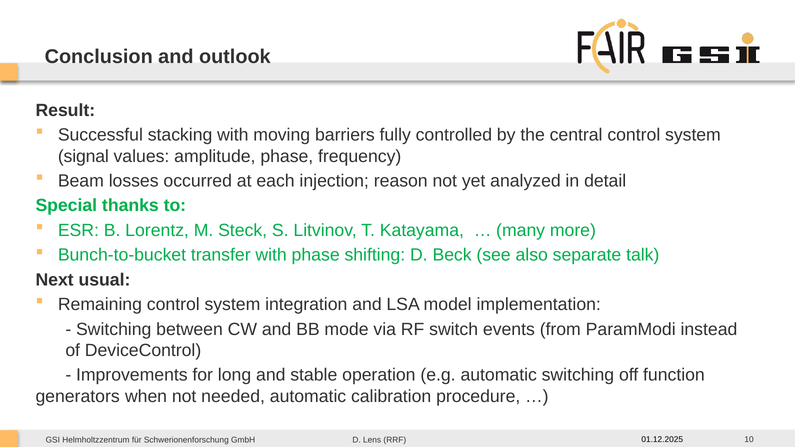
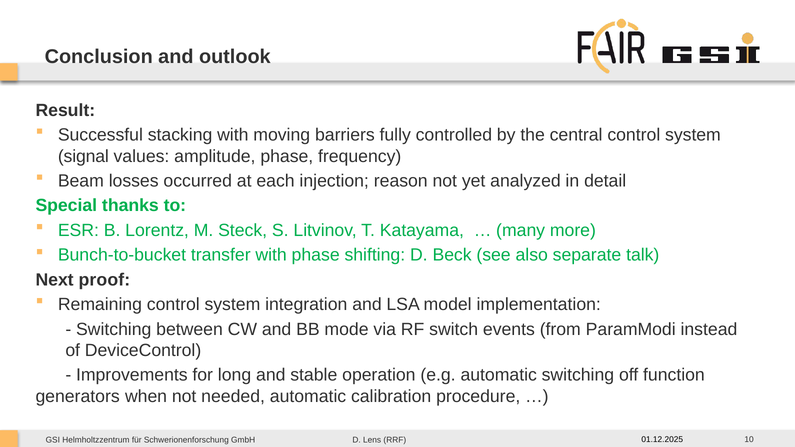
usual: usual -> proof
